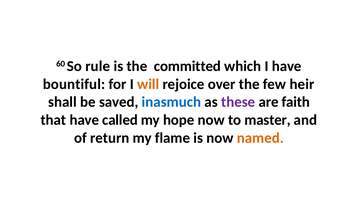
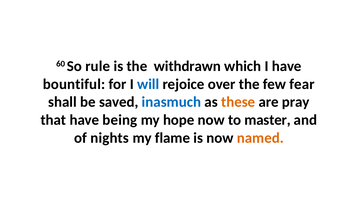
committed: committed -> withdrawn
will colour: orange -> blue
heir: heir -> fear
these colour: purple -> orange
faith: faith -> pray
called: called -> being
return: return -> nights
